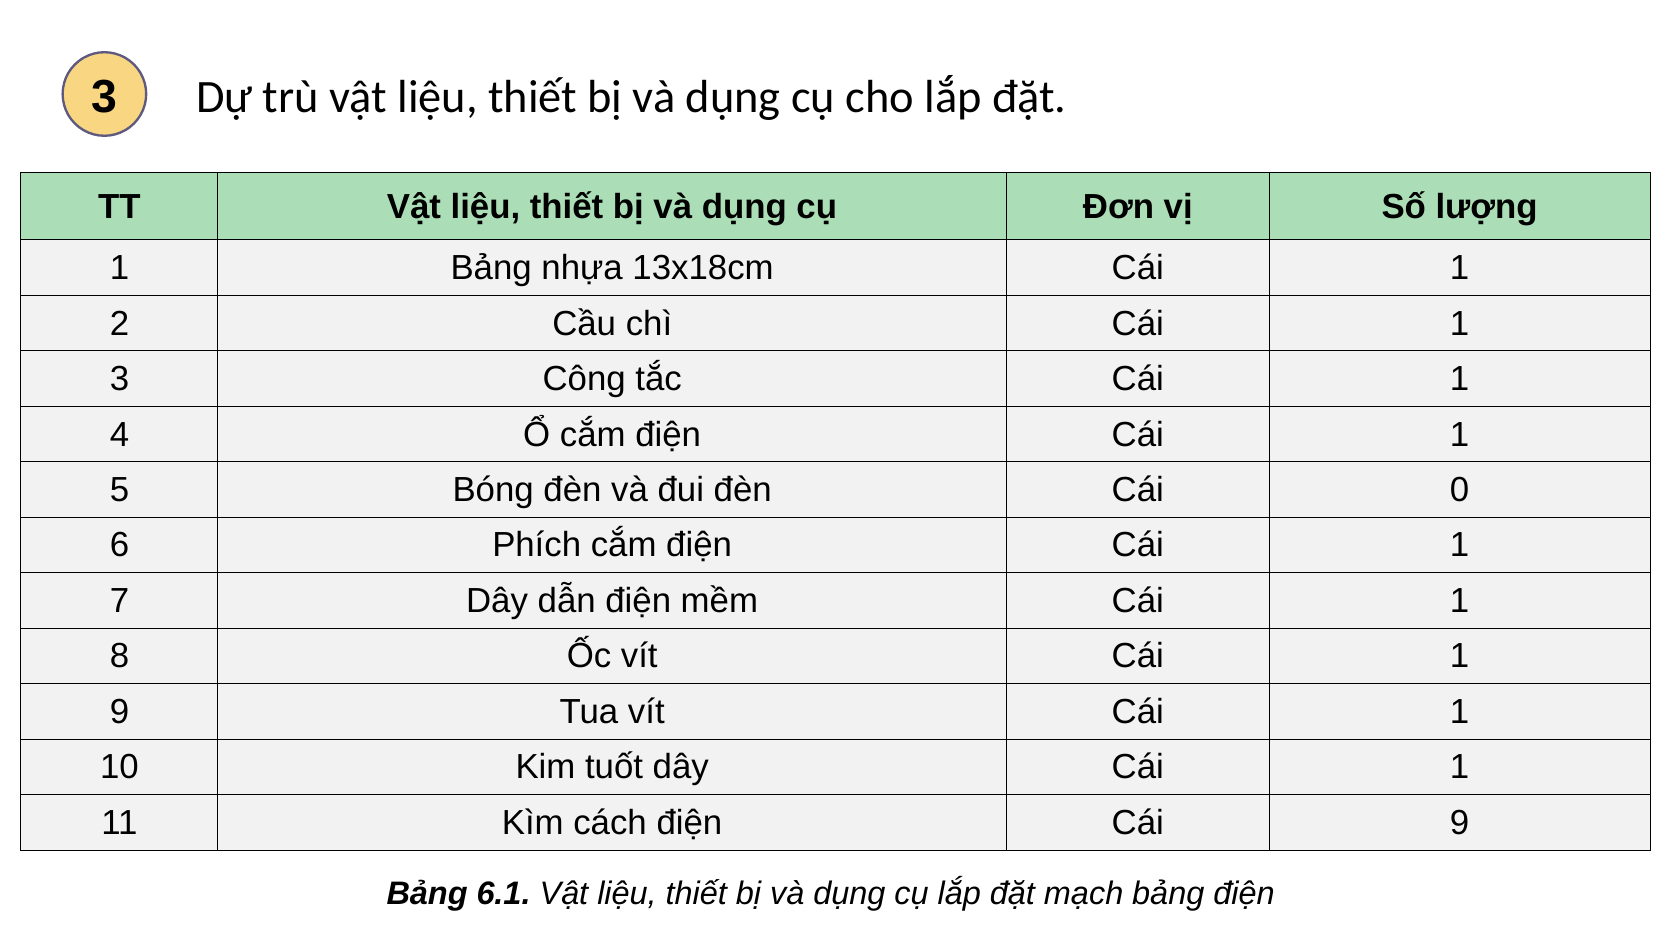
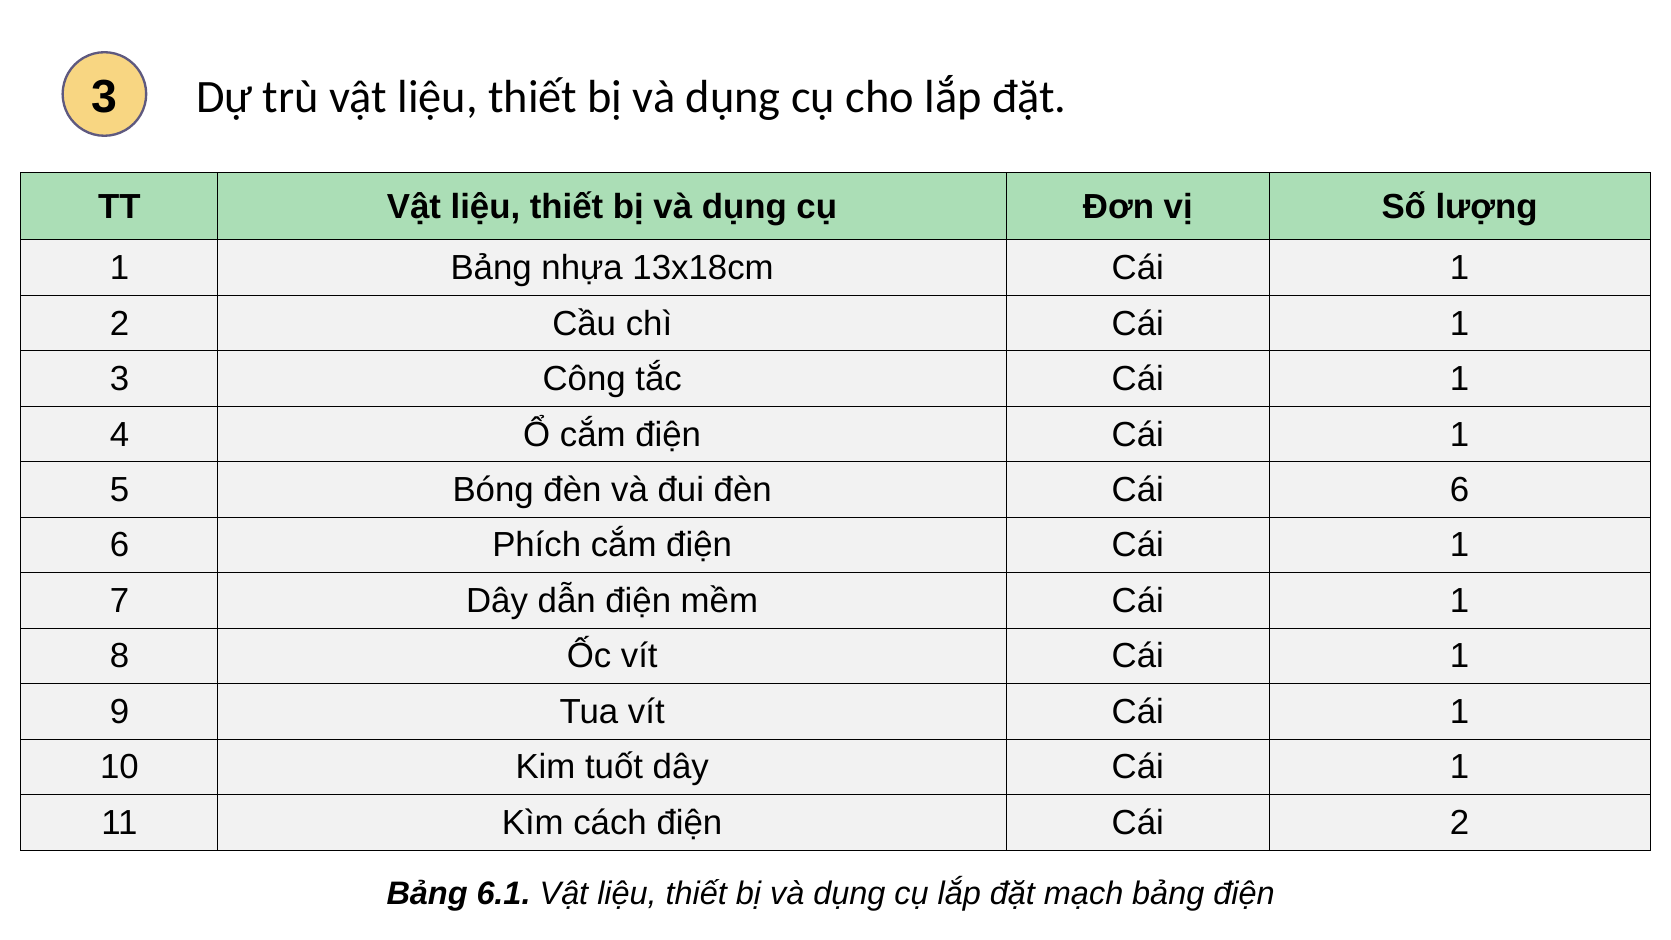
Cái 0: 0 -> 6
Cái 9: 9 -> 2
